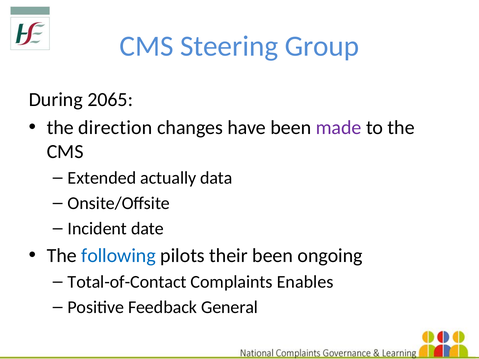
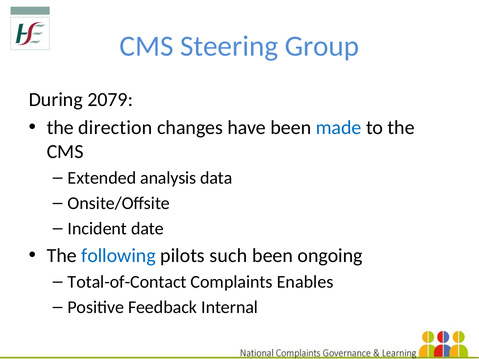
2065: 2065 -> 2079
made colour: purple -> blue
actually: actually -> analysis
their: their -> such
General: General -> Internal
